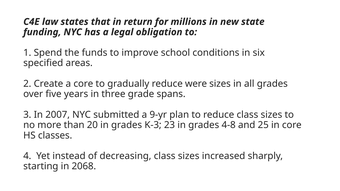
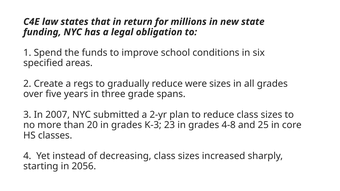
a core: core -> regs
9-yr: 9-yr -> 2-yr
2068: 2068 -> 2056
